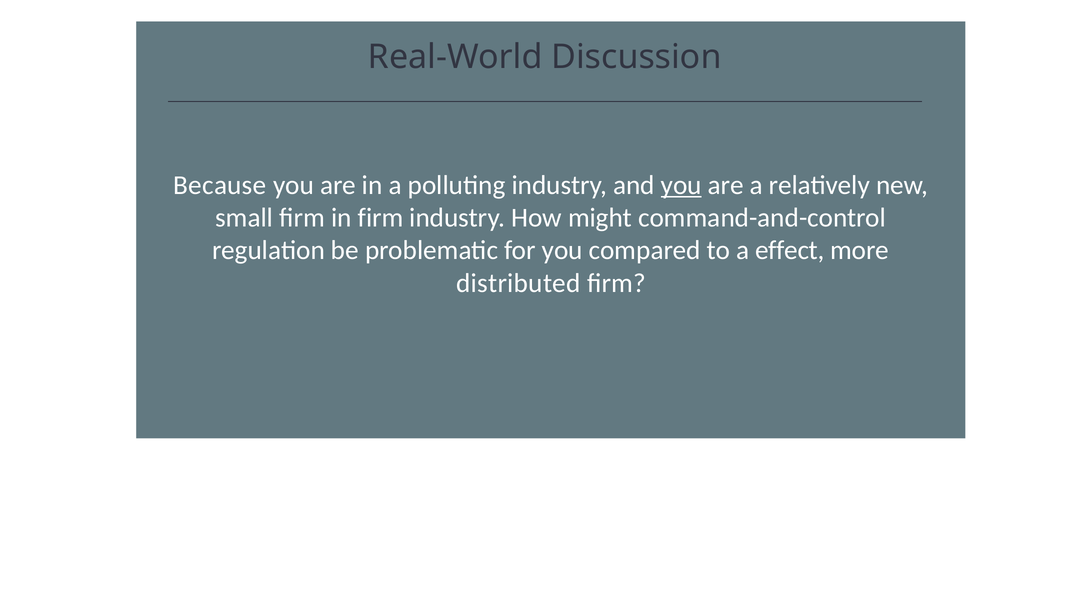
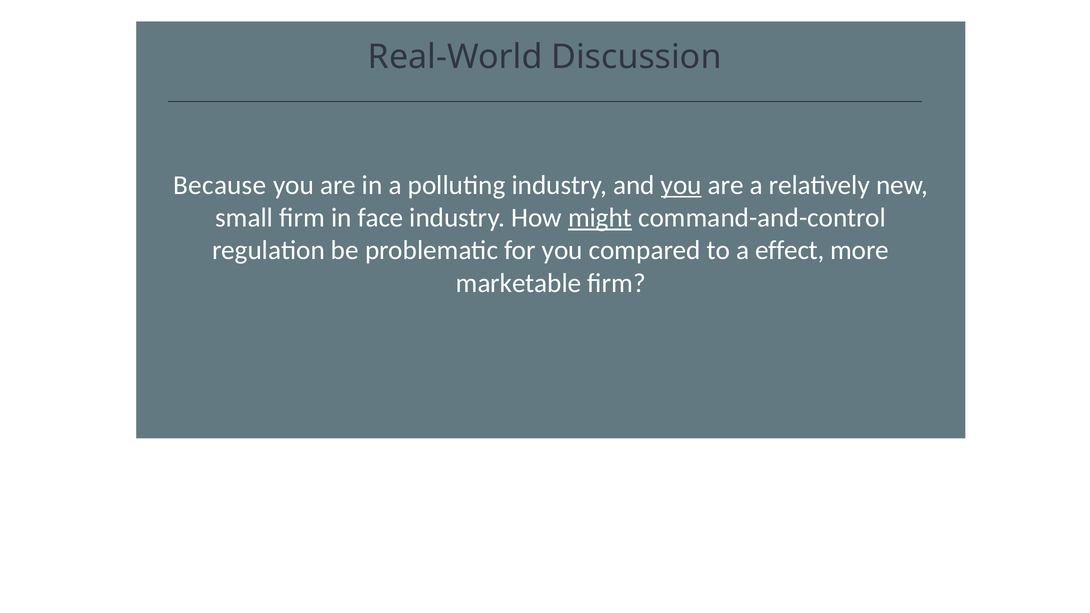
in firm: firm -> face
might underline: none -> present
distributed: distributed -> marketable
